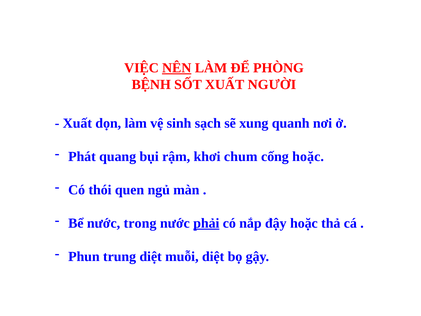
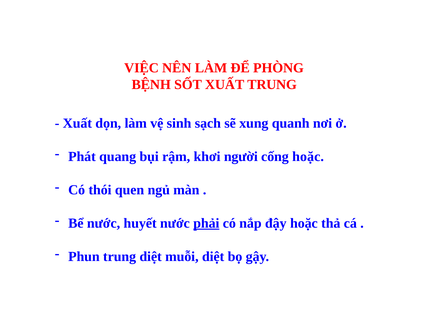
NÊN underline: present -> none
XUẤT NGƯỜI: NGƯỜI -> TRUNG
chum: chum -> người
trong: trong -> huyết
